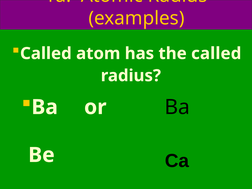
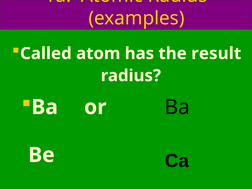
the called: called -> result
